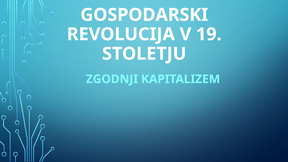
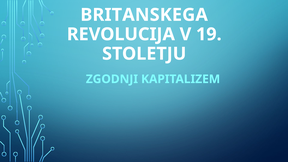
GOSPODARSKI: GOSPODARSKI -> BRITANSKEGA
